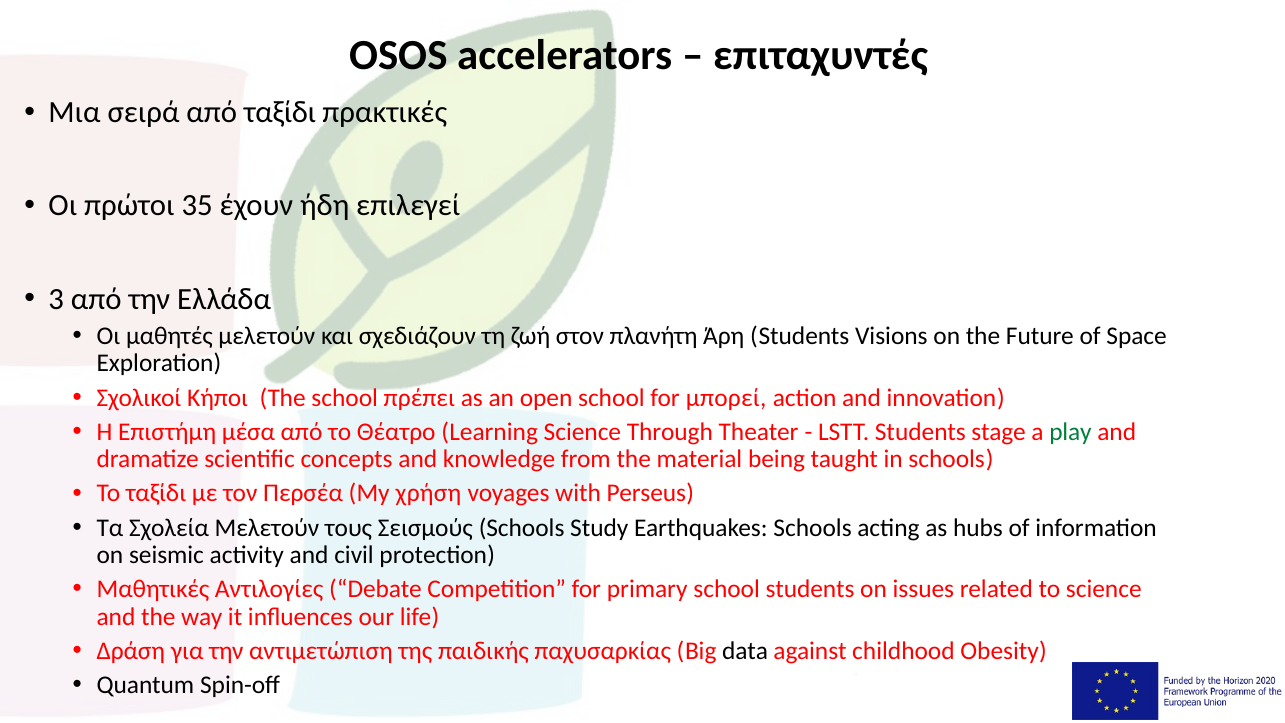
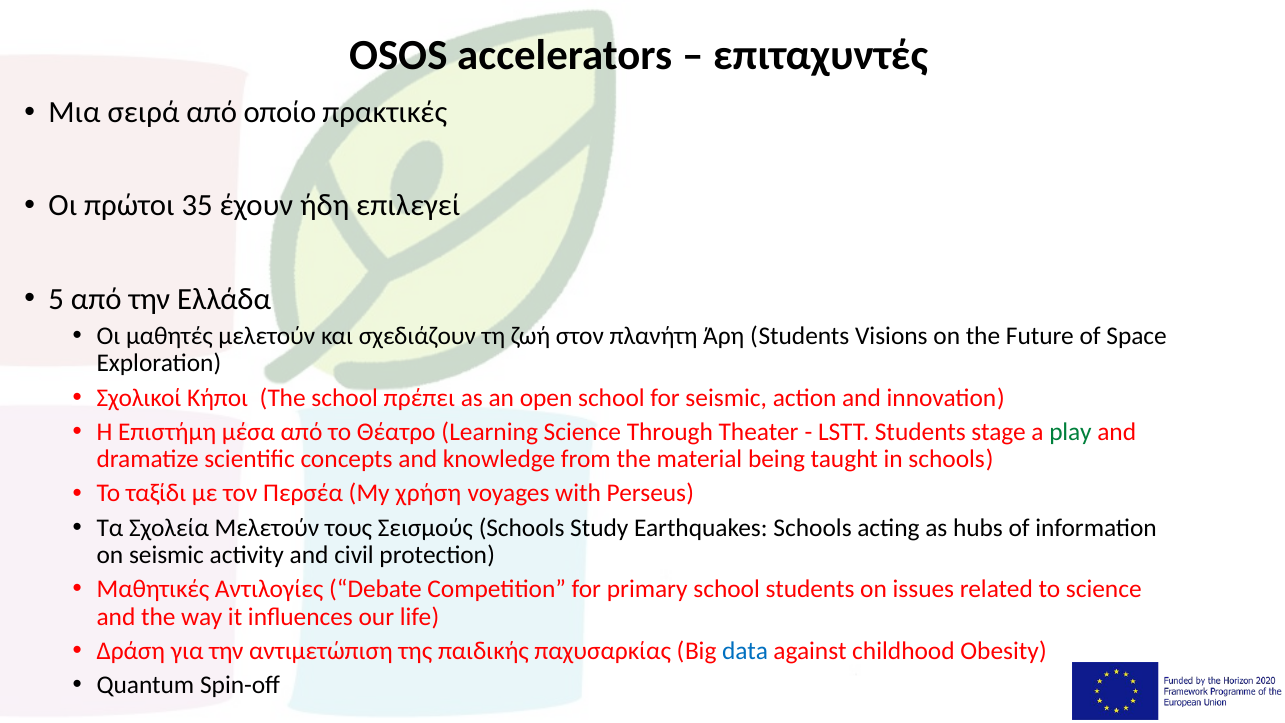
από ταξίδι: ταξίδι -> οποίο
3: 3 -> 5
for μπορεί: μπορεί -> seismic
data colour: black -> blue
